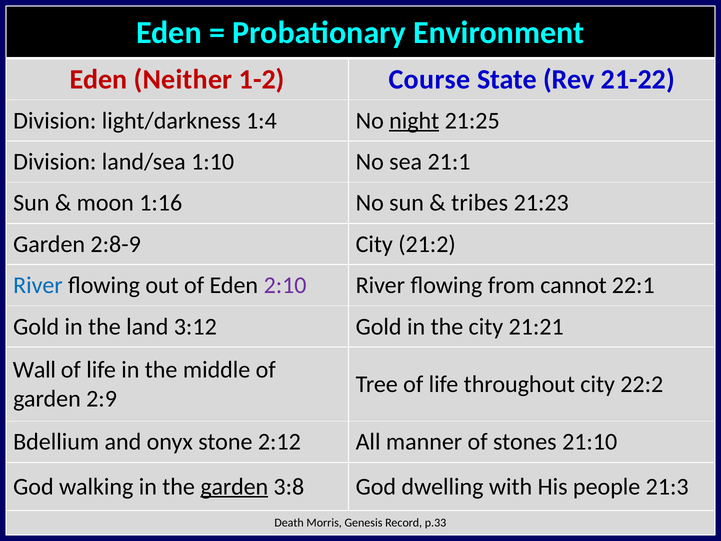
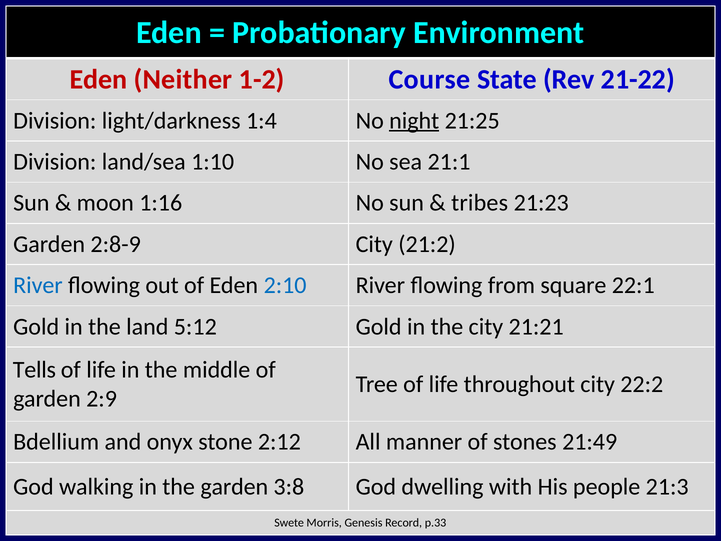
2:10 colour: purple -> blue
cannot: cannot -> square
3:12: 3:12 -> 5:12
Wall: Wall -> Tells
21:10: 21:10 -> 21:49
garden at (234, 486) underline: present -> none
Death: Death -> Swete
